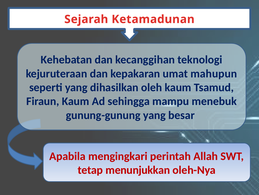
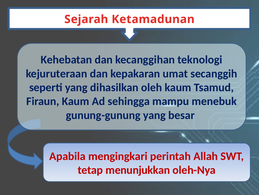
mahupun: mahupun -> secanggih
